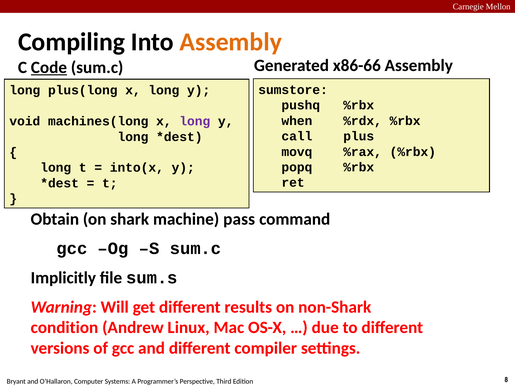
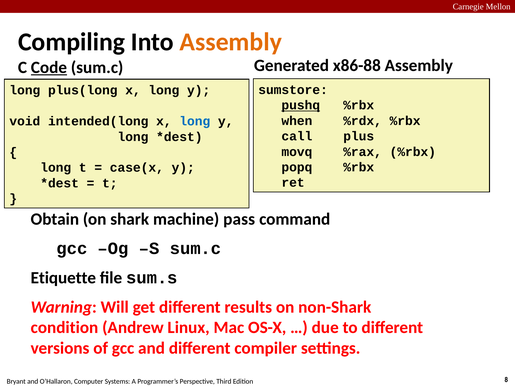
x86-66: x86-66 -> x86-88
pushq underline: none -> present
machines(long: machines(long -> intended(long
long at (195, 121) colour: purple -> blue
into(x: into(x -> case(x
Implicitly: Implicitly -> Etiquette
